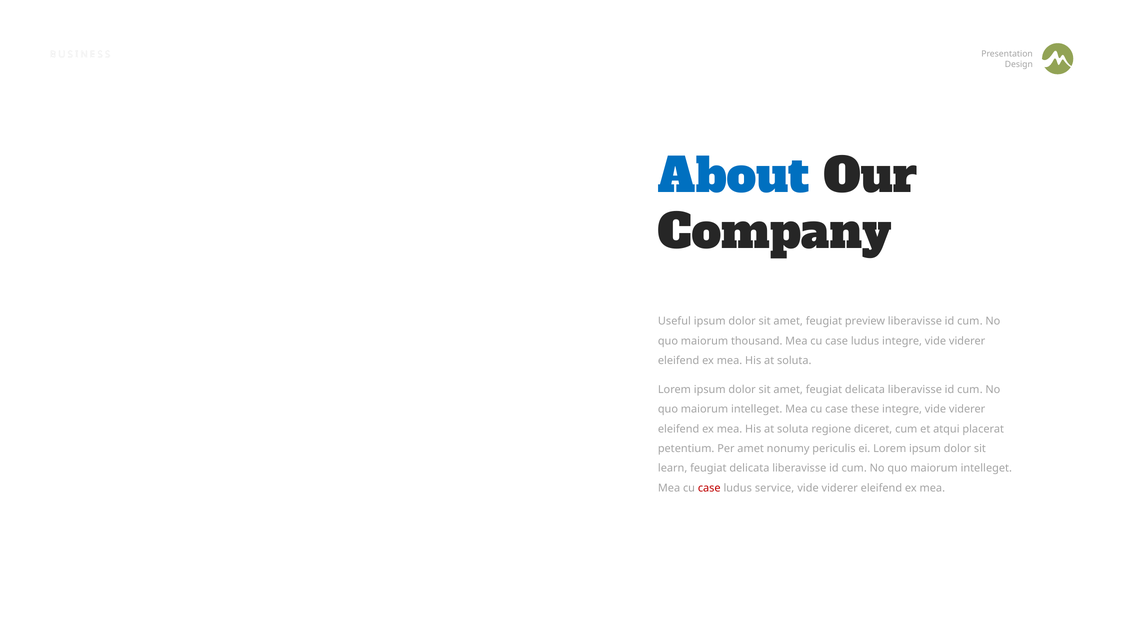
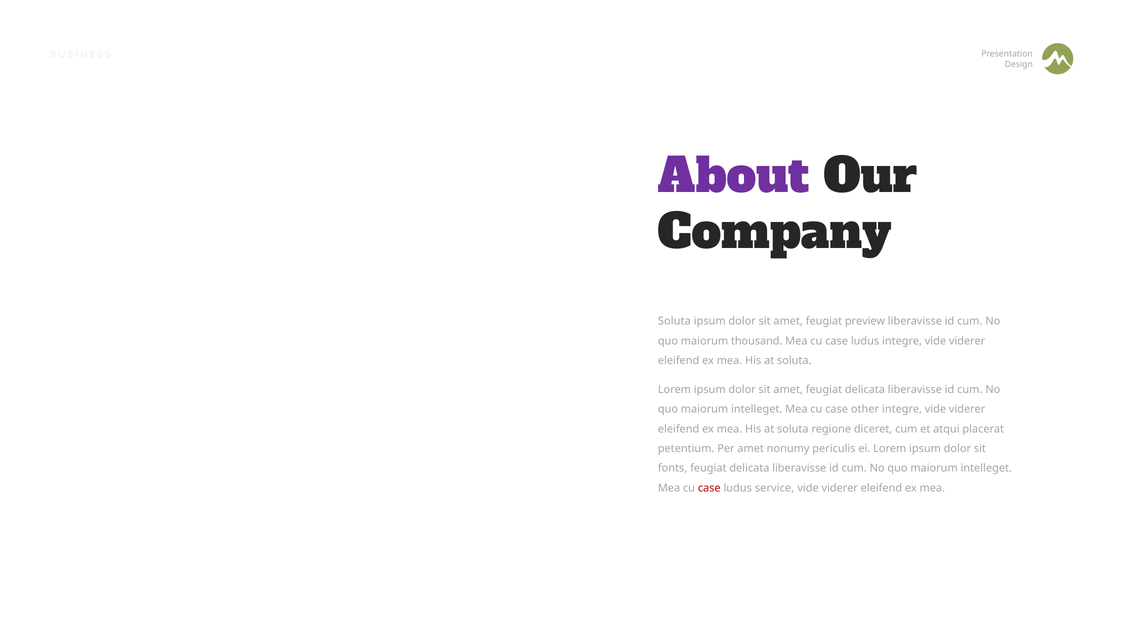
About colour: blue -> purple
Useful at (674, 321): Useful -> Soluta
these: these -> other
learn: learn -> fonts
